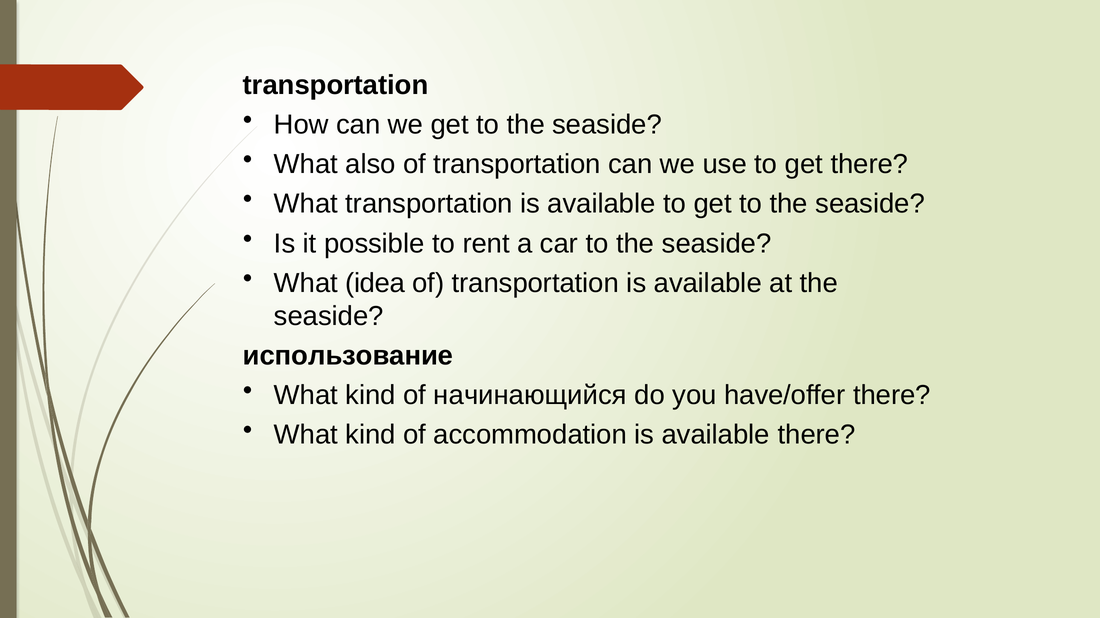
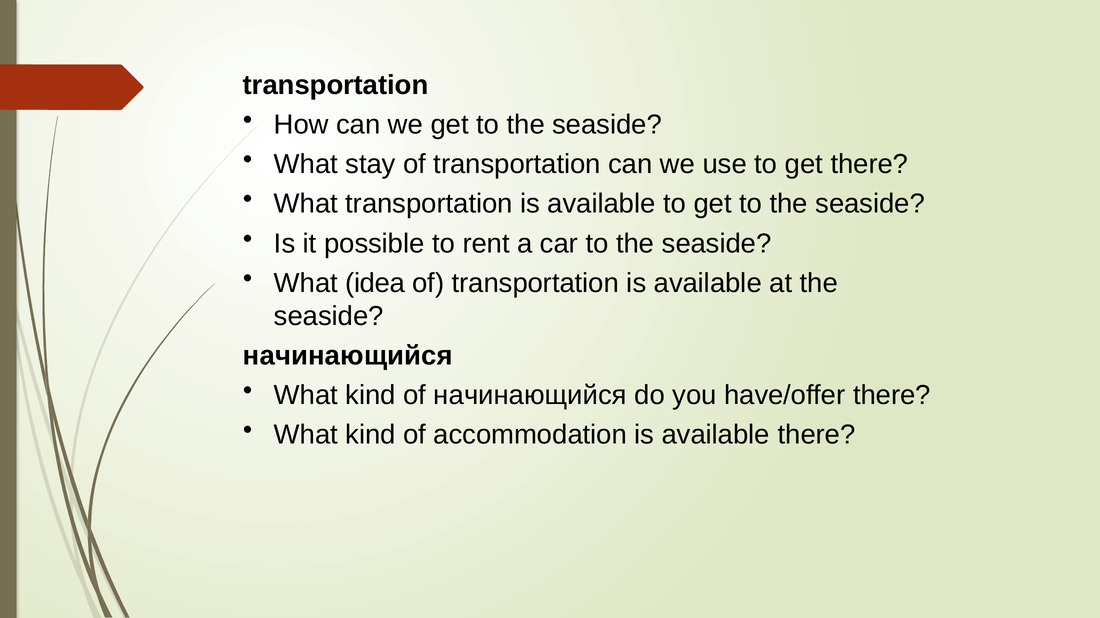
also: also -> stay
использование at (348, 356): использование -> начинающийся
